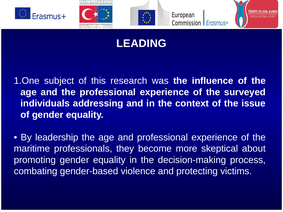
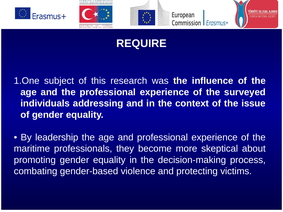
LEADING: LEADING -> REQUIRE
